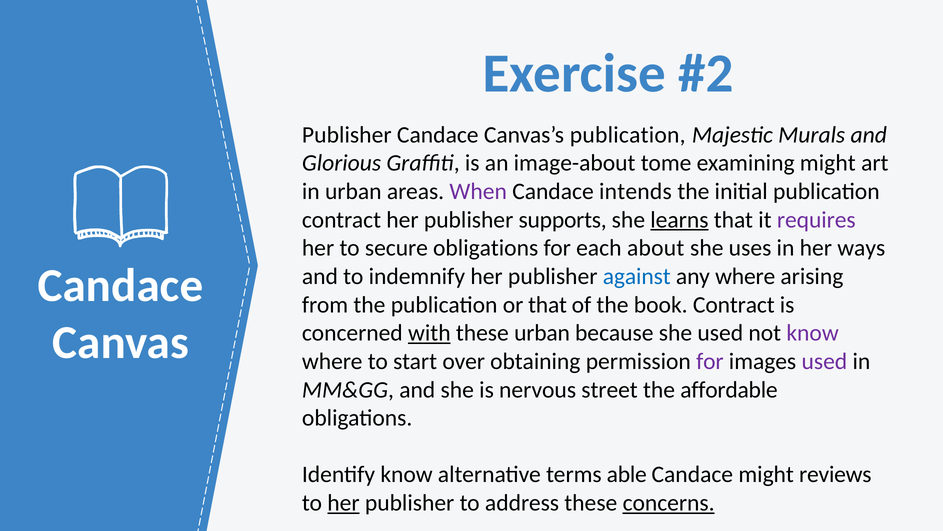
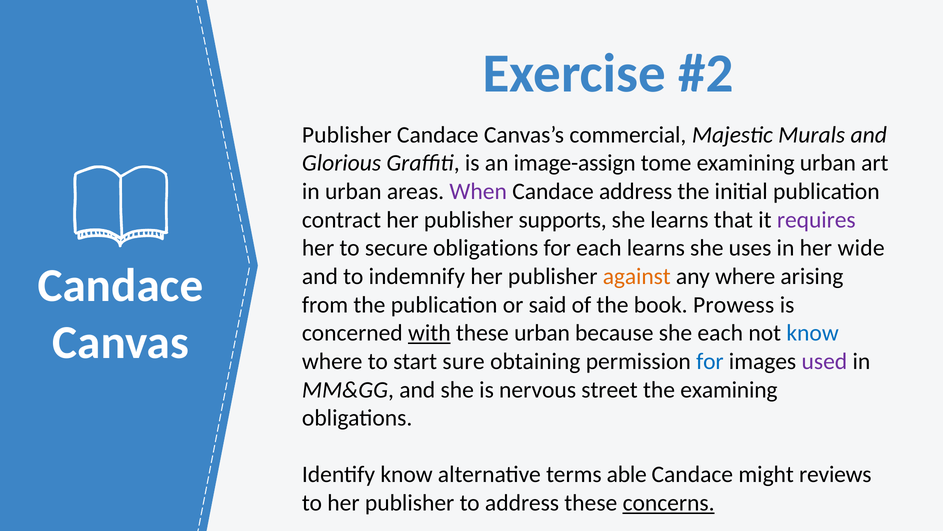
Canvas’s publication: publication -> commercial
image-about: image-about -> image-assign
examining might: might -> urban
Candace intends: intends -> address
learns at (679, 220) underline: present -> none
each about: about -> learns
ways: ways -> wide
against colour: blue -> orange
or that: that -> said
book Contract: Contract -> Prowess
she used: used -> each
know at (813, 333) colour: purple -> blue
over: over -> sure
for at (710, 361) colour: purple -> blue
the affordable: affordable -> examining
her at (343, 502) underline: present -> none
